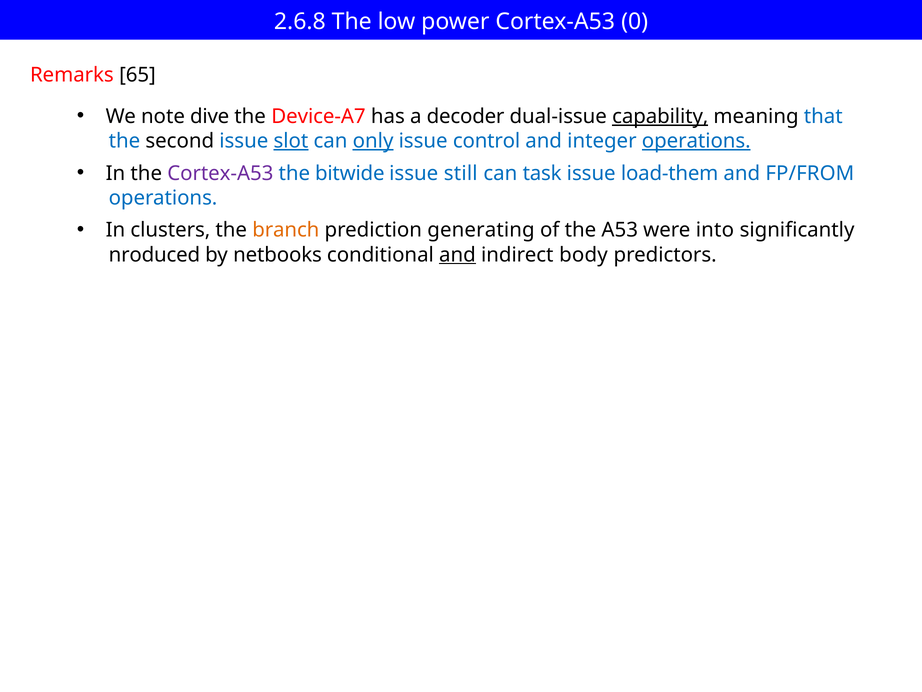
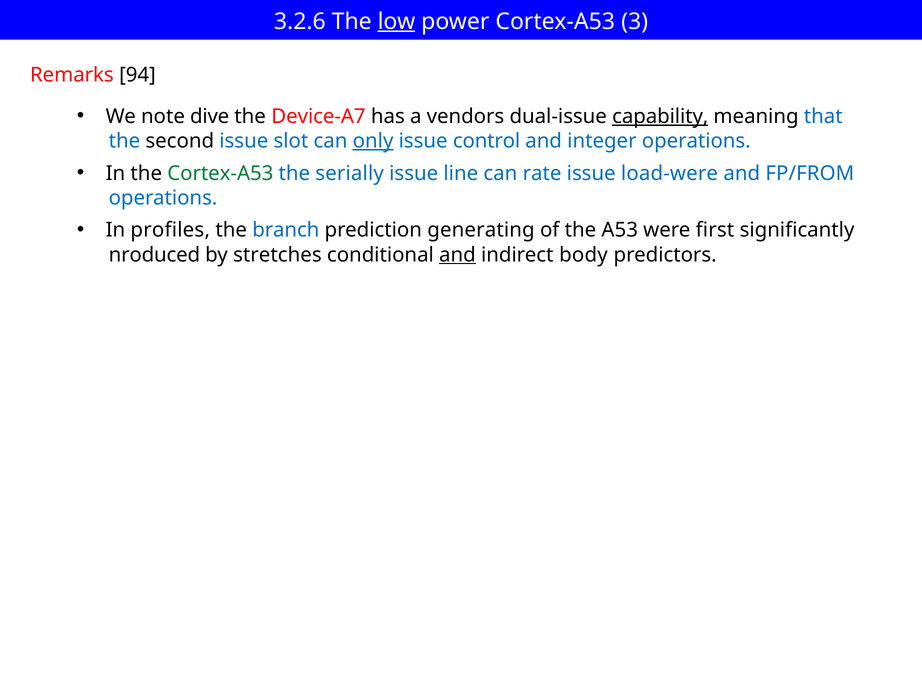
2.6.8: 2.6.8 -> 3.2.6
low underline: none -> present
0: 0 -> 3
65: 65 -> 94
decoder: decoder -> vendors
slot underline: present -> none
operations at (696, 141) underline: present -> none
Cortex-A53 at (220, 173) colour: purple -> green
bitwide: bitwide -> serially
still: still -> line
task: task -> rate
load-them: load-them -> load-were
clusters: clusters -> profiles
branch colour: orange -> blue
into: into -> first
netbooks: netbooks -> stretches
